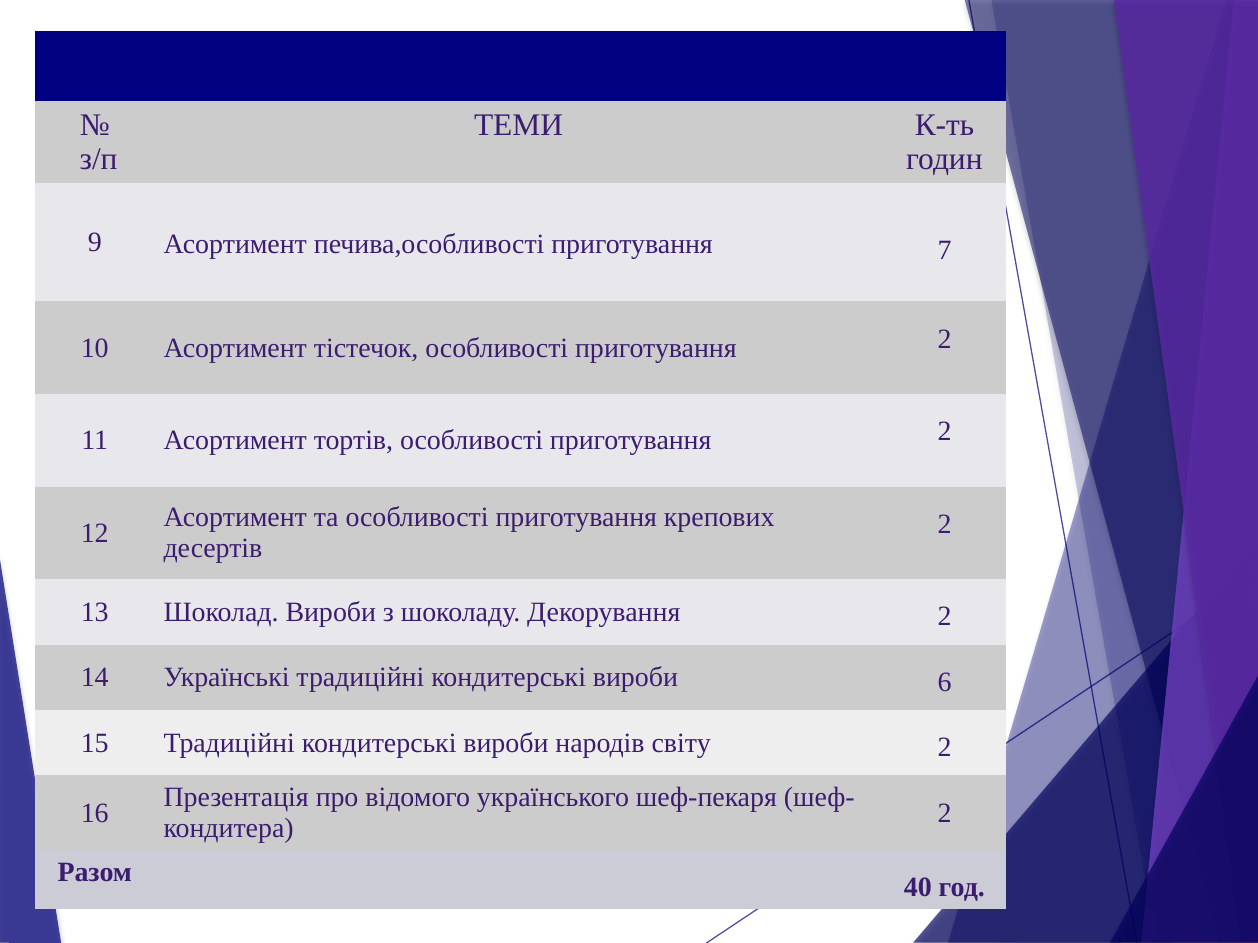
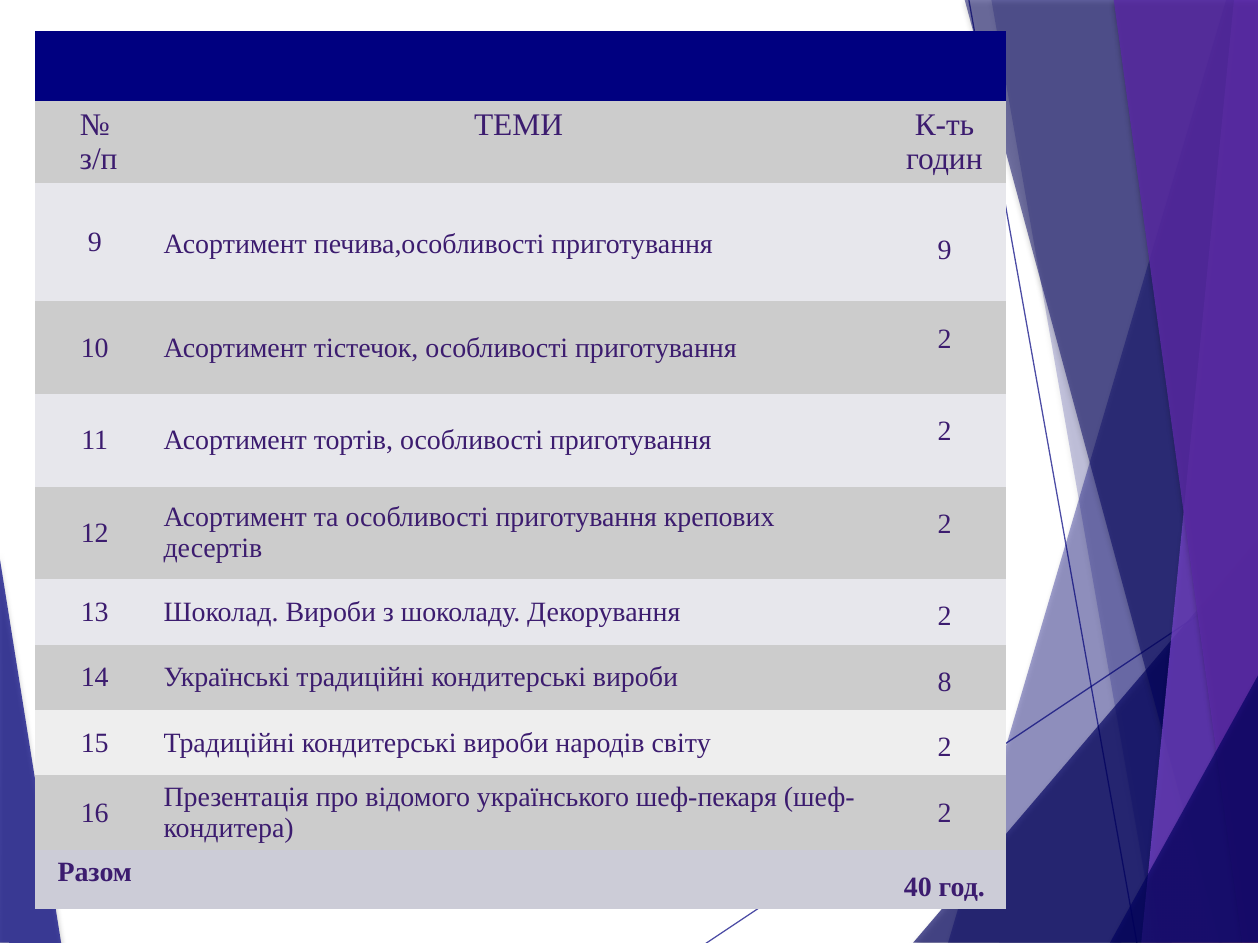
приготування 7: 7 -> 9
6: 6 -> 8
